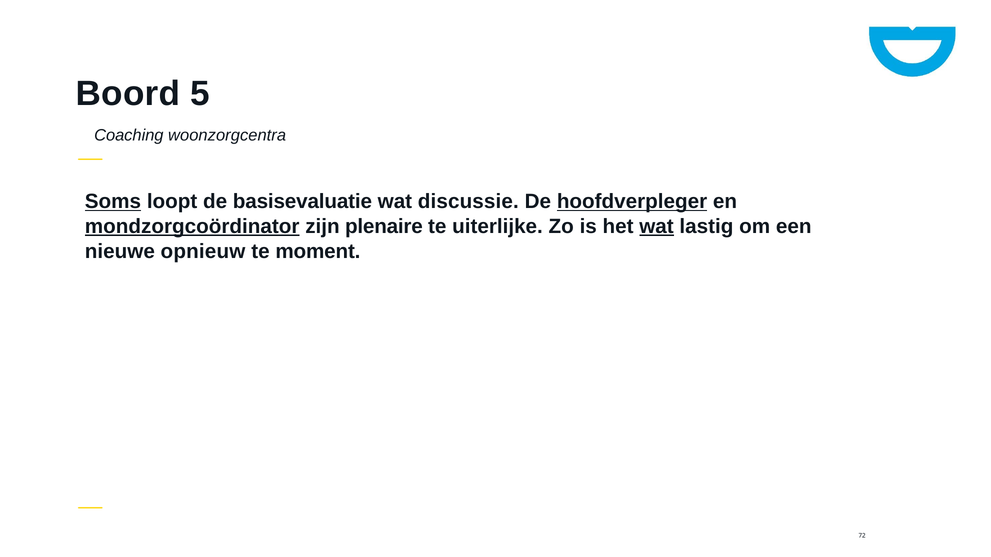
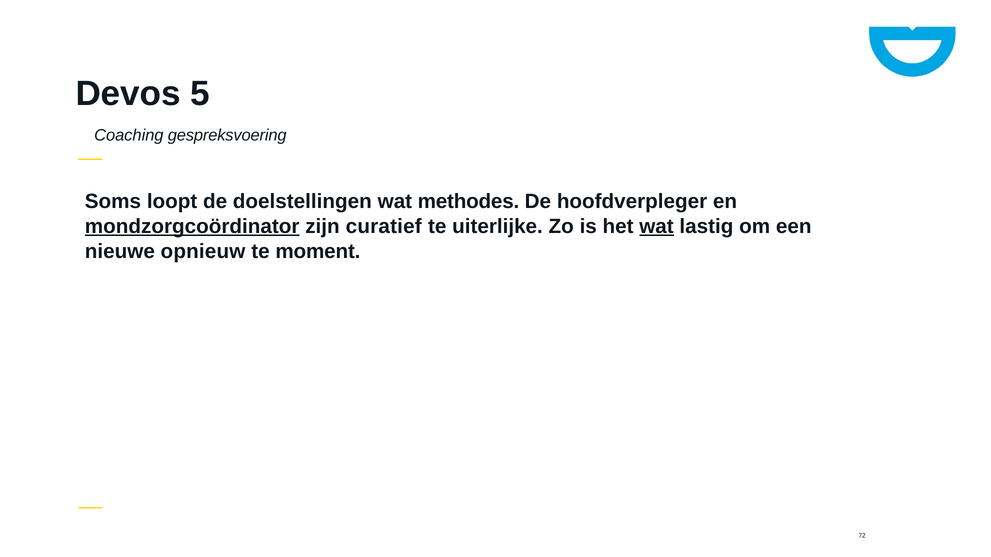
Boord: Boord -> Devos
woonzorgcentra: woonzorgcentra -> gespreksvoering
Soms underline: present -> none
basisevaluatie: basisevaluatie -> doelstellingen
discussie: discussie -> methodes
hoofdverpleger underline: present -> none
plenaire: plenaire -> curatief
